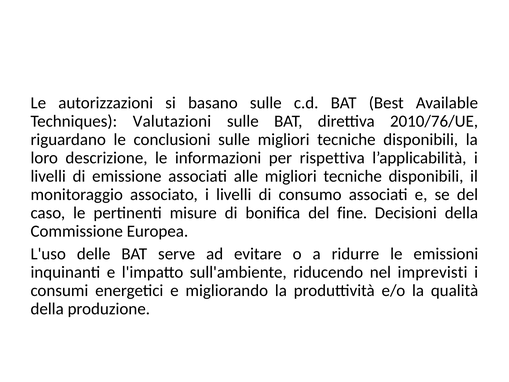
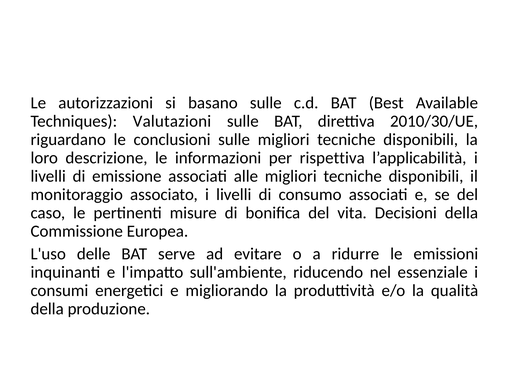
2010/76/UE: 2010/76/UE -> 2010/30/UE
fine: fine -> vita
imprevisti: imprevisti -> essenziale
